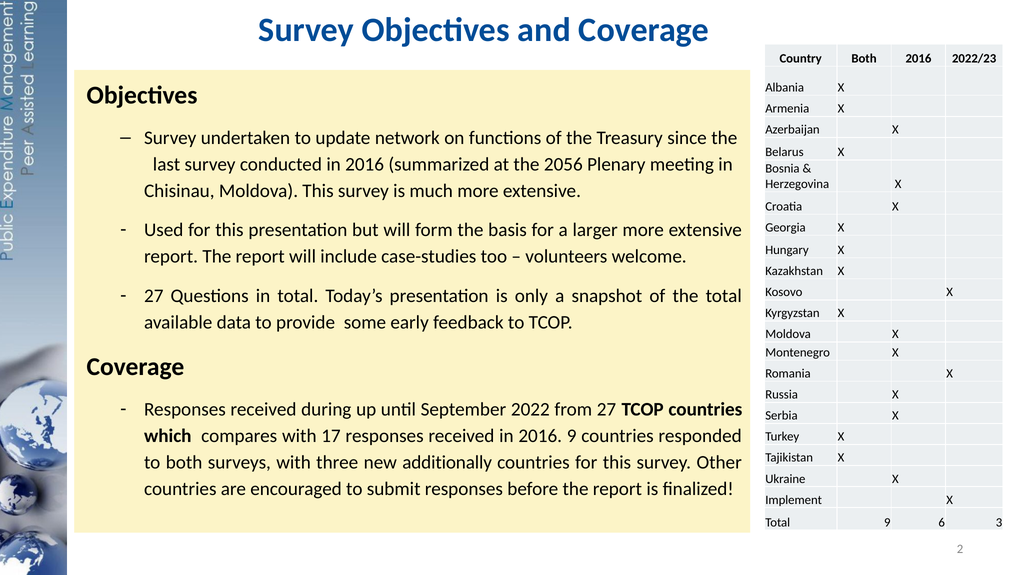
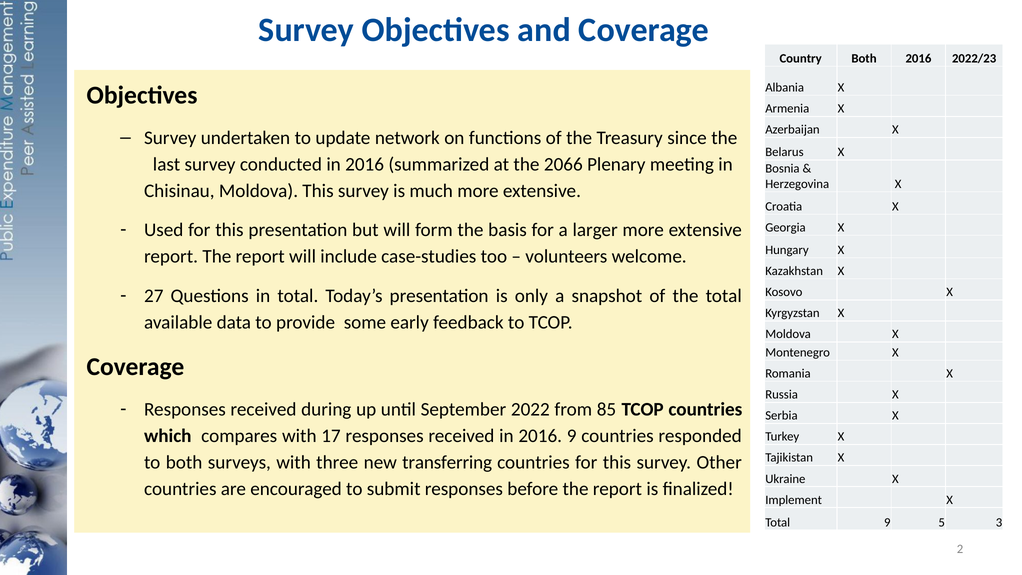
2056: 2056 -> 2066
from 27: 27 -> 85
additionally: additionally -> transferring
6: 6 -> 5
